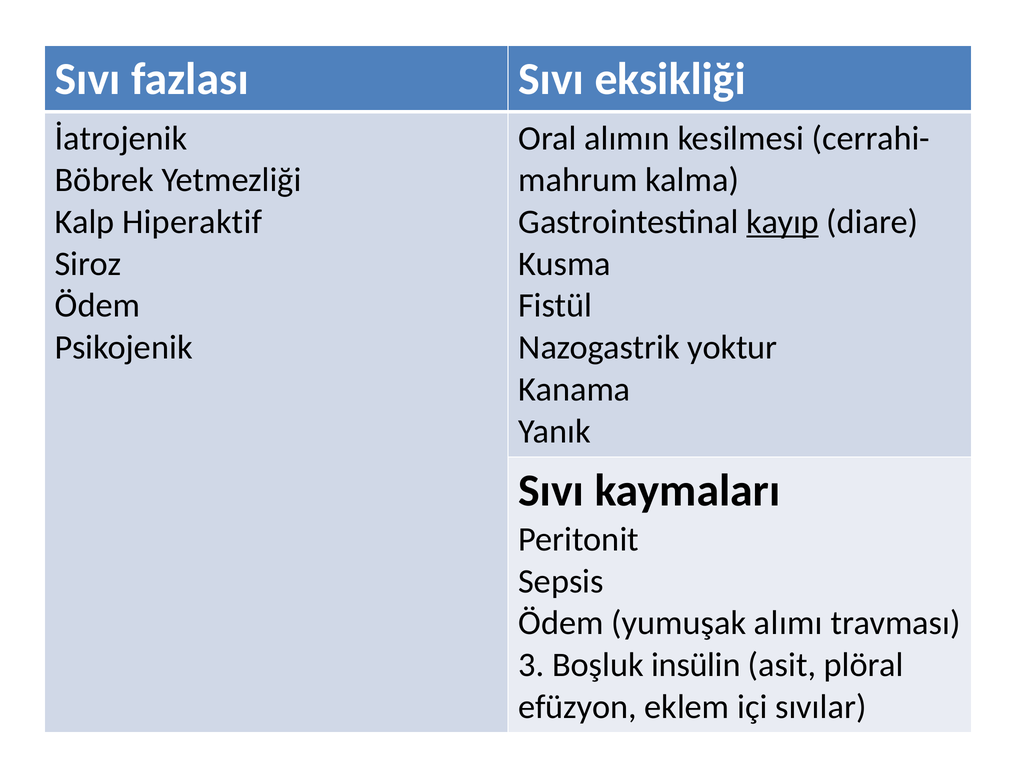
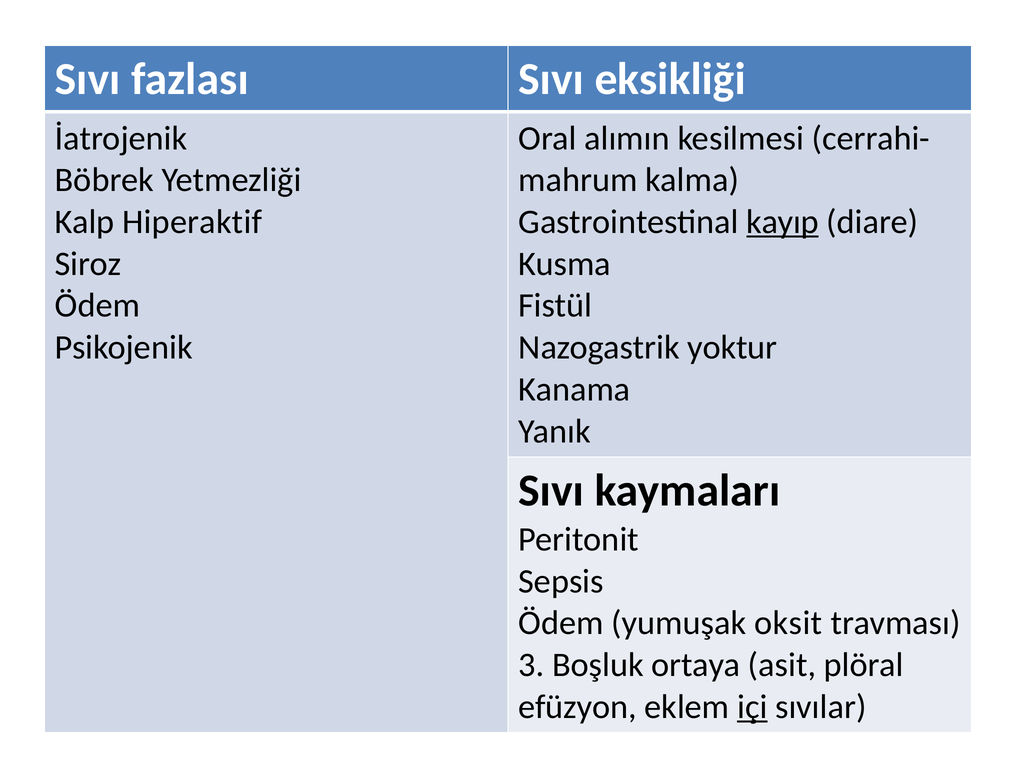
alımı: alımı -> oksit
insülin: insülin -> ortaya
içi underline: none -> present
